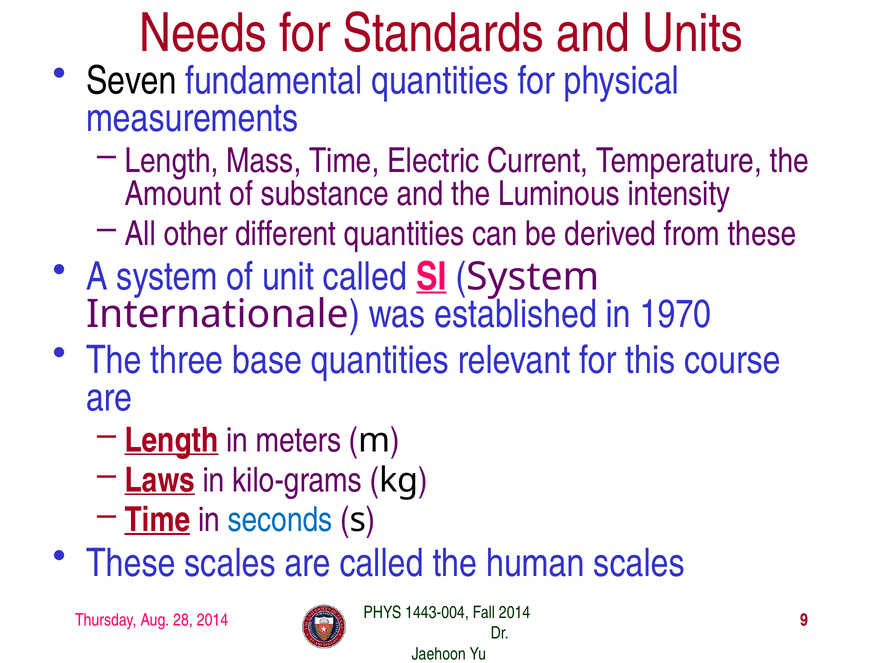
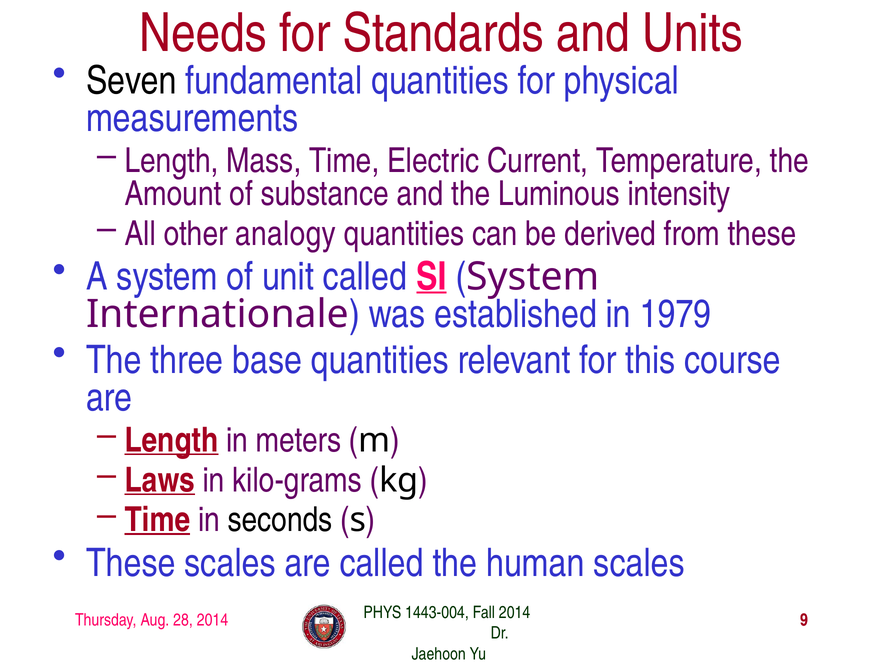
different: different -> analogy
1970: 1970 -> 1979
seconds colour: blue -> black
